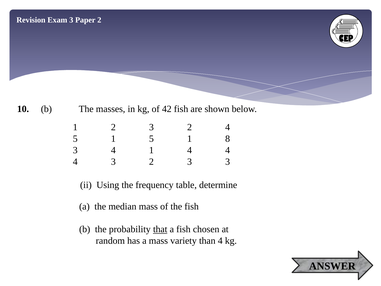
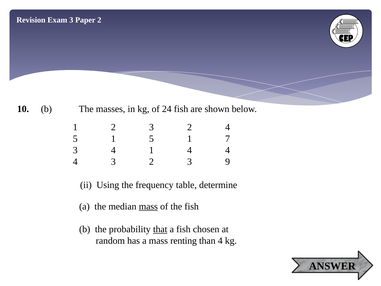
42: 42 -> 24
8: 8 -> 7
3 3: 3 -> 9
mass at (148, 206) underline: none -> present
variety: variety -> renting
